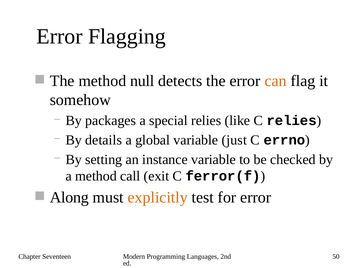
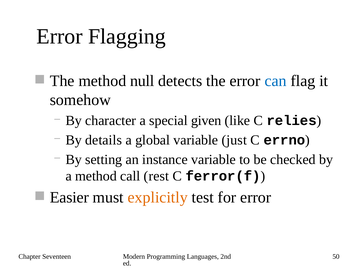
can colour: orange -> blue
packages: packages -> character
special relies: relies -> given
exit: exit -> rest
Along: Along -> Easier
